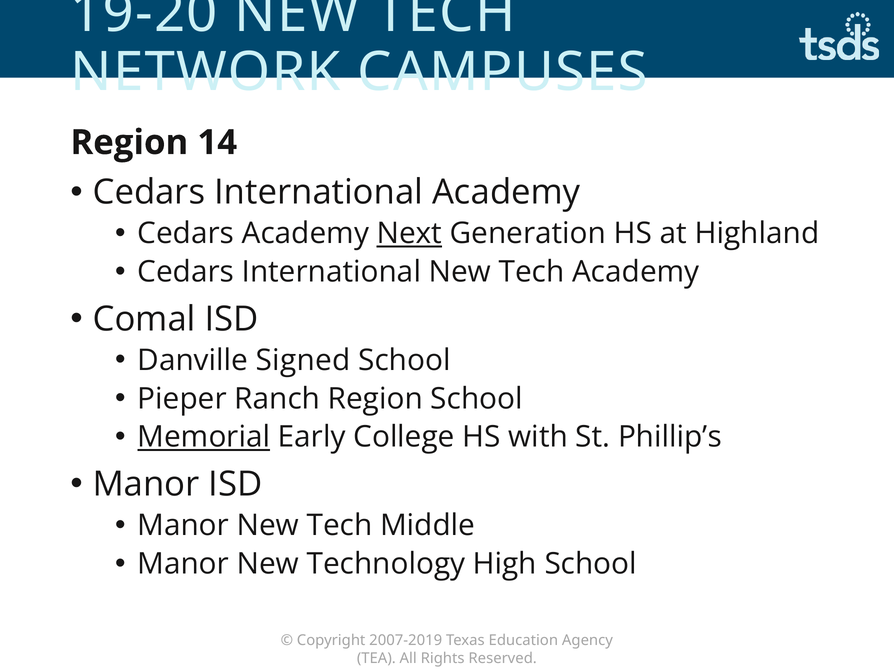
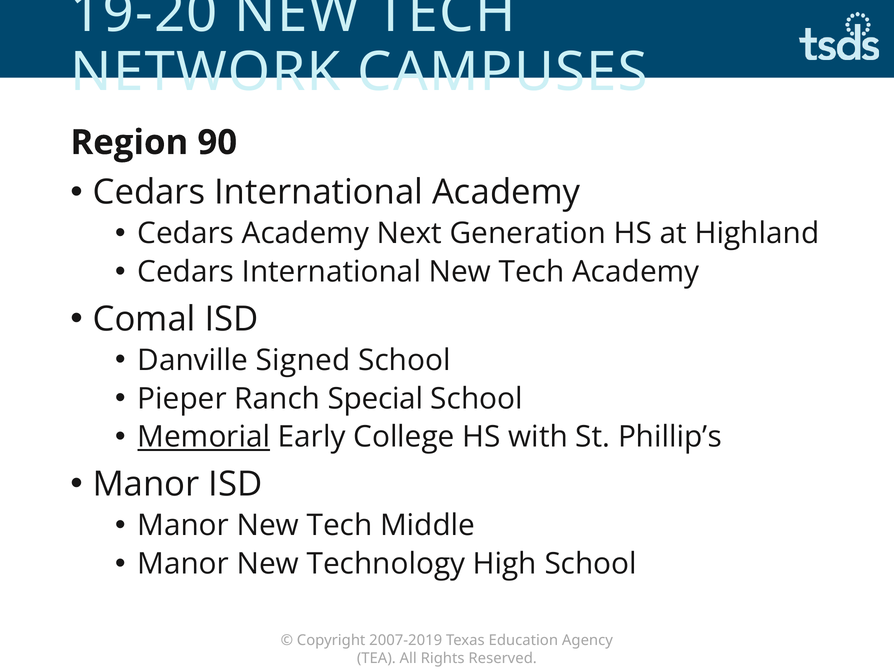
14: 14 -> 90
Next underline: present -> none
Ranch Region: Region -> Special
